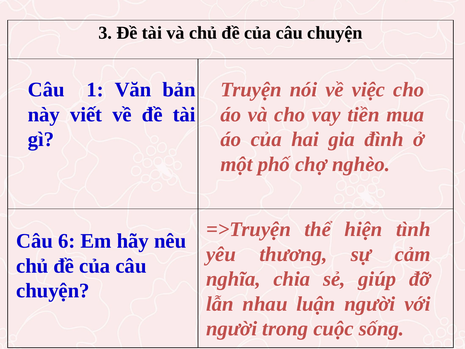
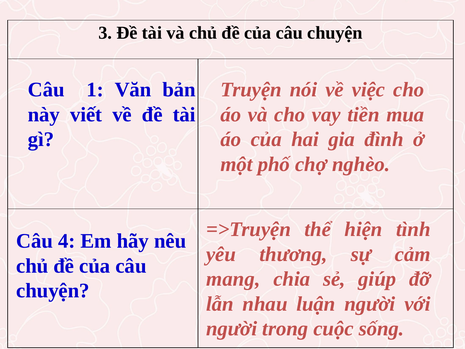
6: 6 -> 4
nghĩa: nghĩa -> mang
